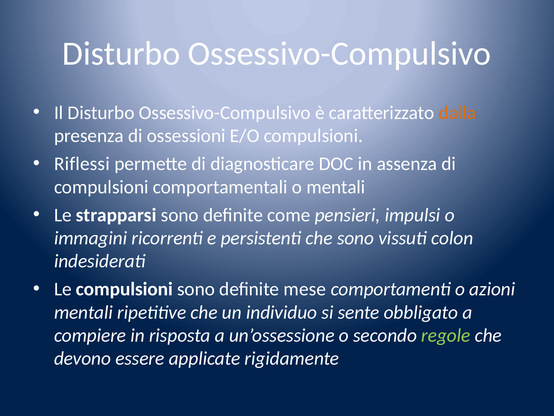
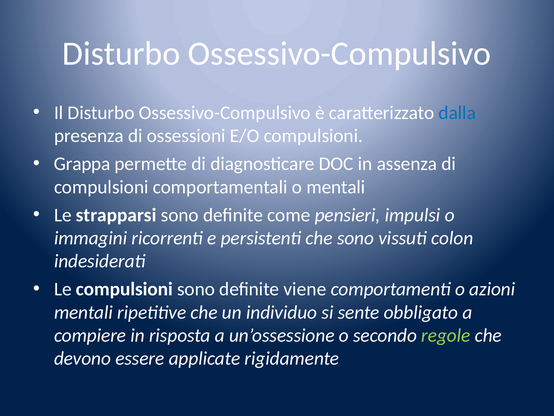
dalla colour: orange -> blue
Riflessi: Riflessi -> Grappa
mese: mese -> viene
